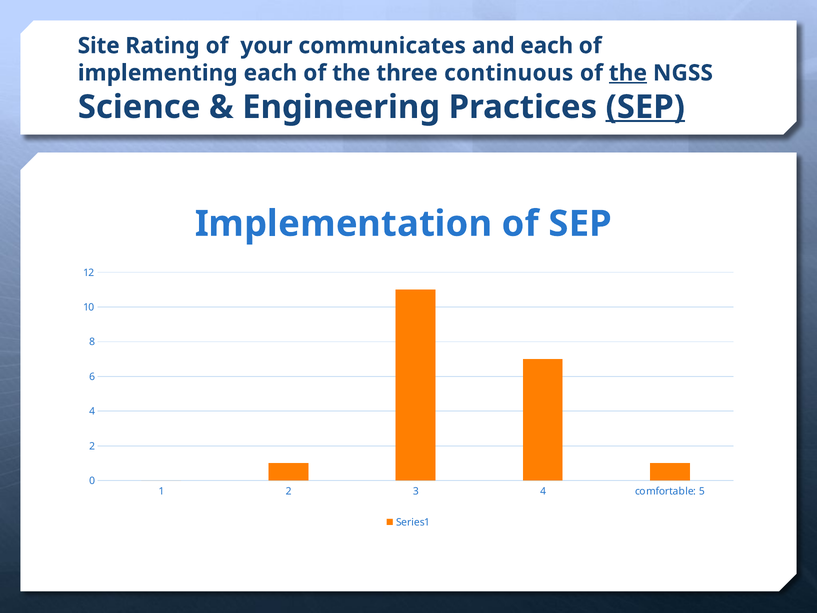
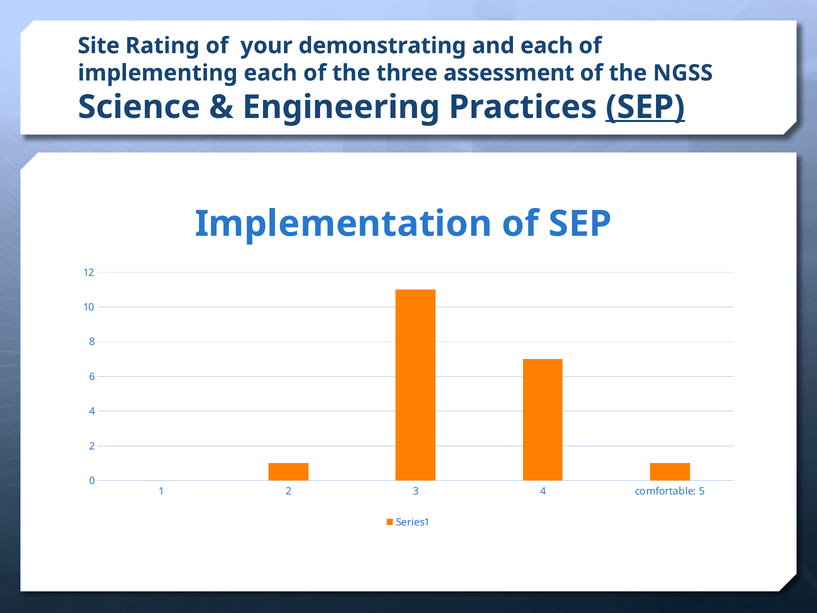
communicates: communicates -> demonstrating
continuous: continuous -> assessment
the at (628, 73) underline: present -> none
